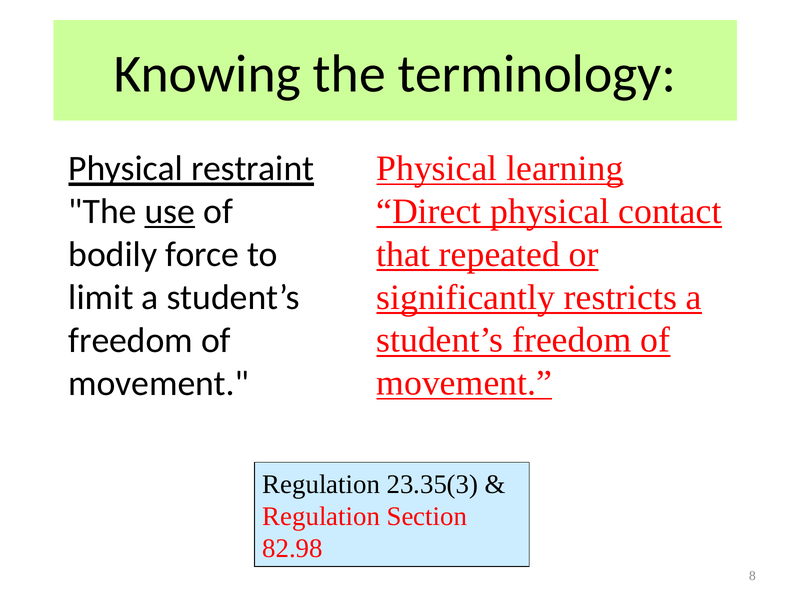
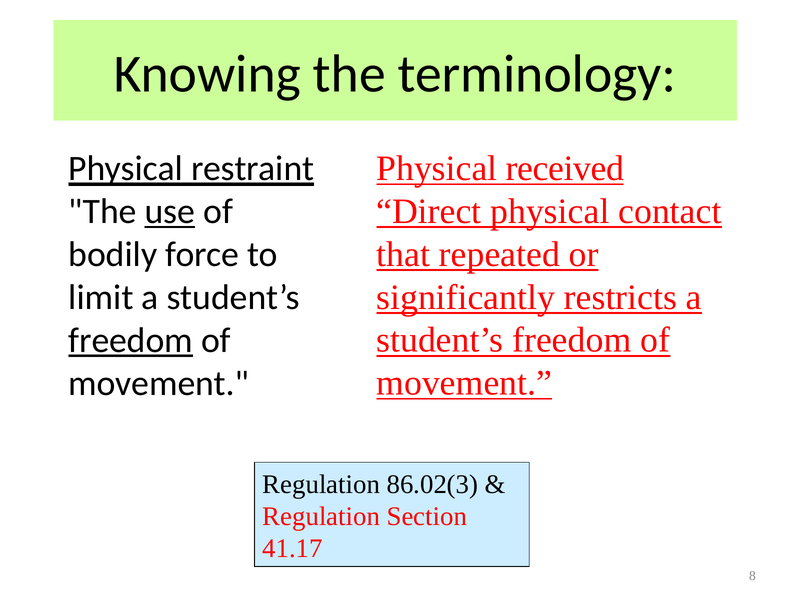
learning: learning -> received
freedom at (131, 340) underline: none -> present
23.35(3: 23.35(3 -> 86.02(3
82.98: 82.98 -> 41.17
